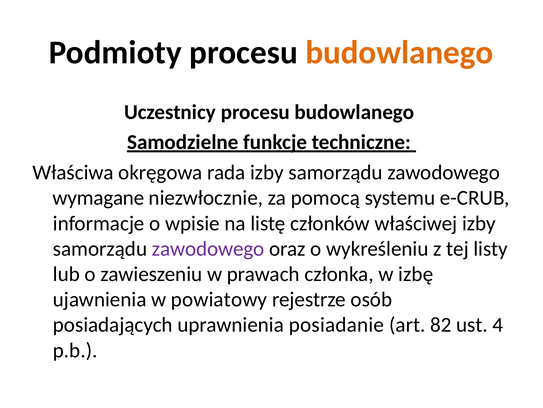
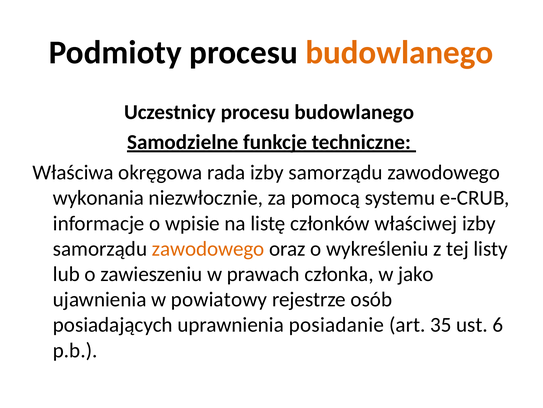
wymagane: wymagane -> wykonania
zawodowego at (208, 248) colour: purple -> orange
izbę: izbę -> jako
82: 82 -> 35
4: 4 -> 6
